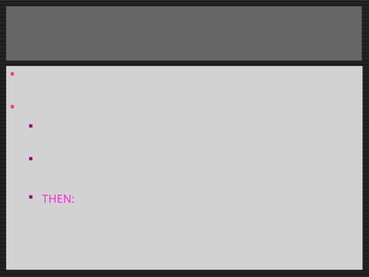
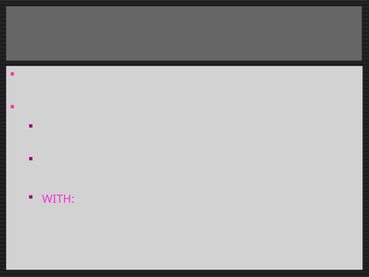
THEN at (58, 199): THEN -> WITH
